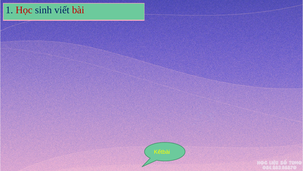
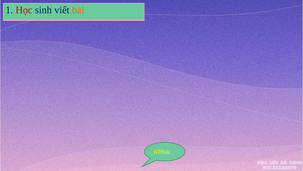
bài colour: red -> orange
